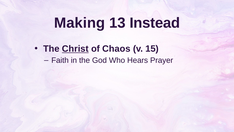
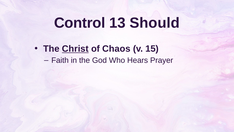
Making: Making -> Control
Instead: Instead -> Should
